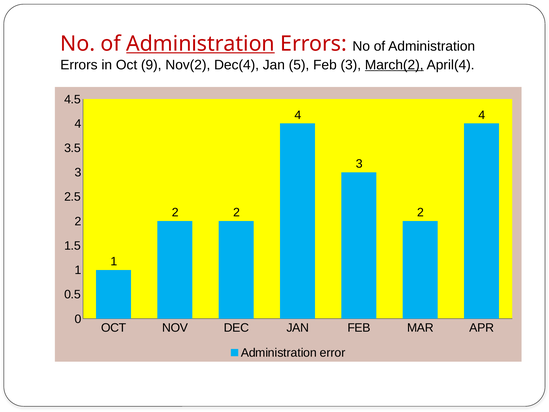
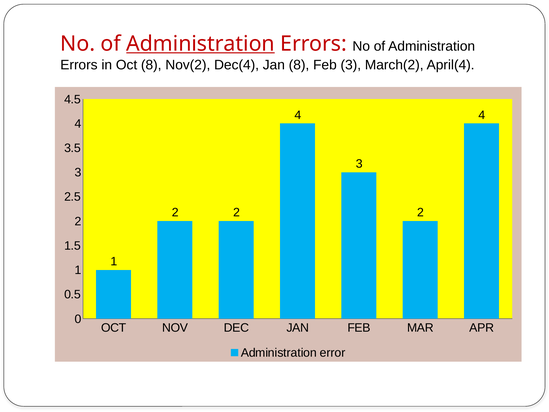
Oct 9: 9 -> 8
Jan 5: 5 -> 8
March(2 underline: present -> none
